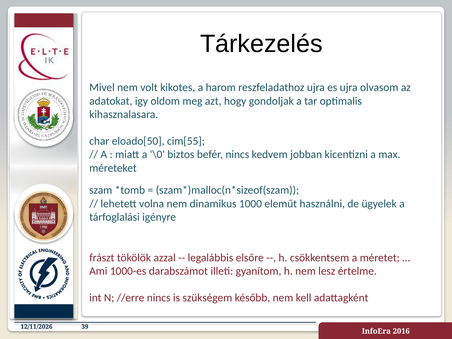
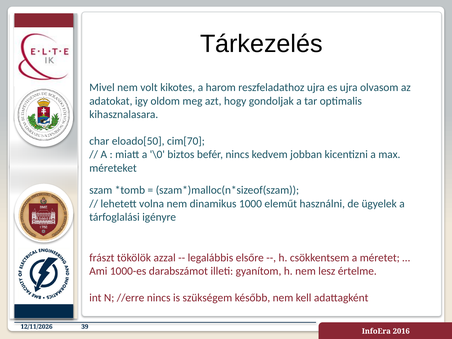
cim[55: cim[55 -> cim[70
